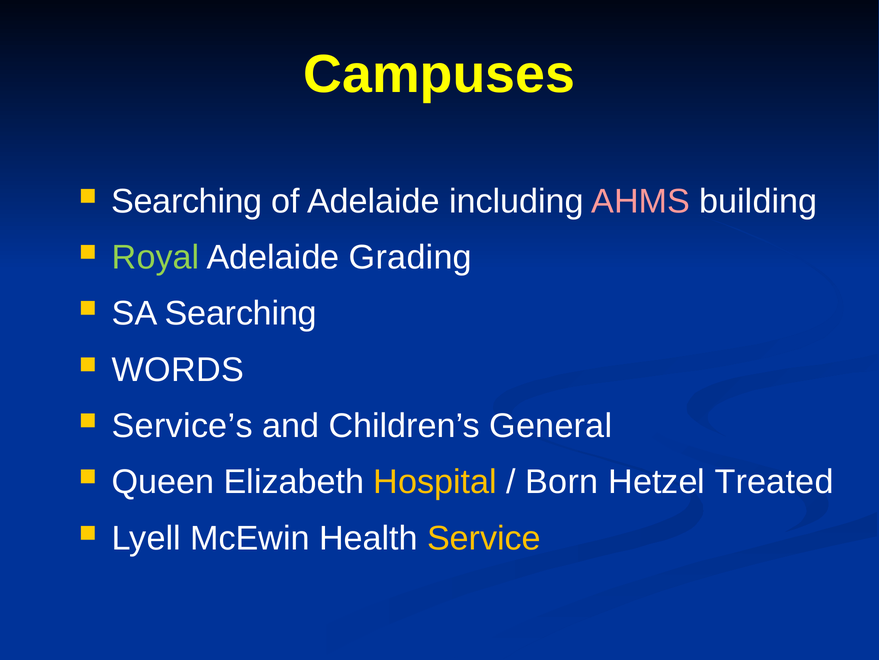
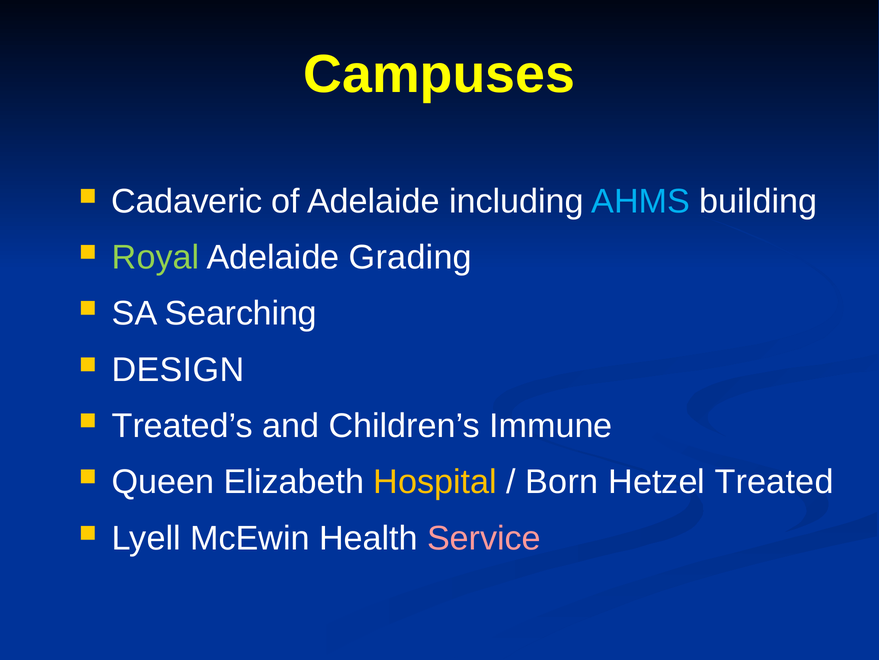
Searching at (187, 201): Searching -> Cadaveric
AHMS colour: pink -> light blue
WORDS: WORDS -> DESIGN
Service’s: Service’s -> Treated’s
General: General -> Immune
Service colour: yellow -> pink
